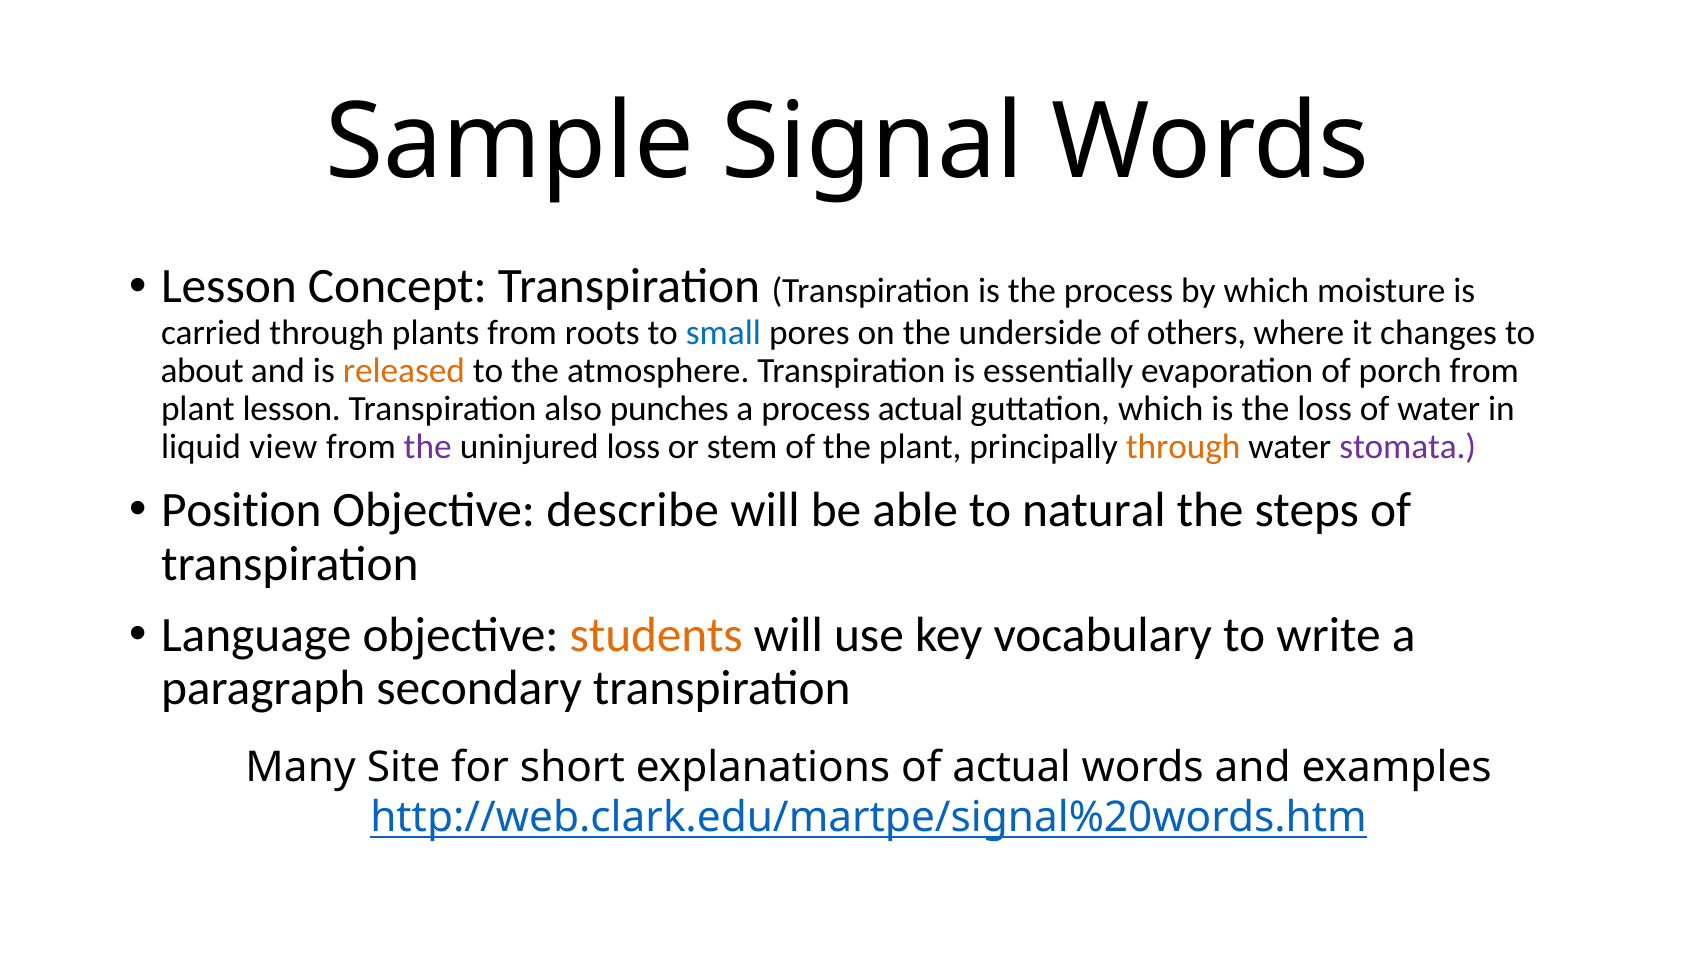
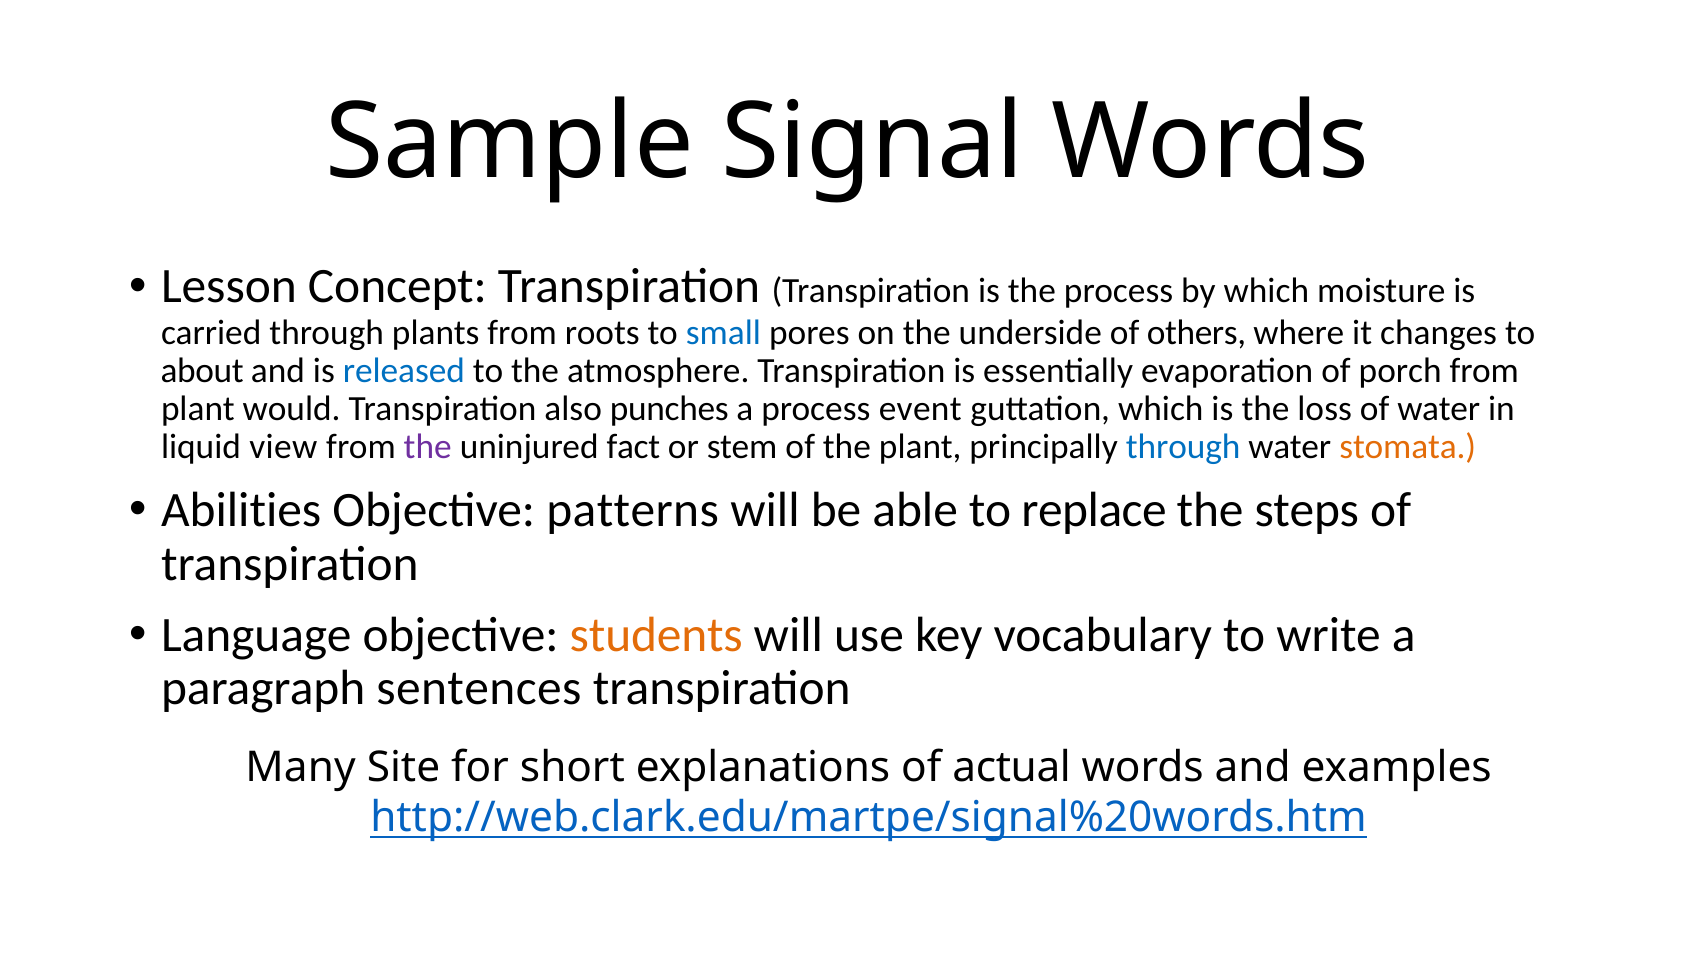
released colour: orange -> blue
plant lesson: lesson -> would
process actual: actual -> event
uninjured loss: loss -> fact
through at (1183, 447) colour: orange -> blue
stomata colour: purple -> orange
Position: Position -> Abilities
describe: describe -> patterns
natural: natural -> replace
secondary: secondary -> sentences
